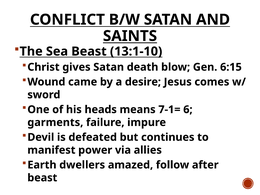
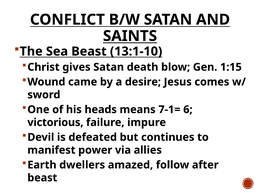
6:15: 6:15 -> 1:15
garments: garments -> victorious
